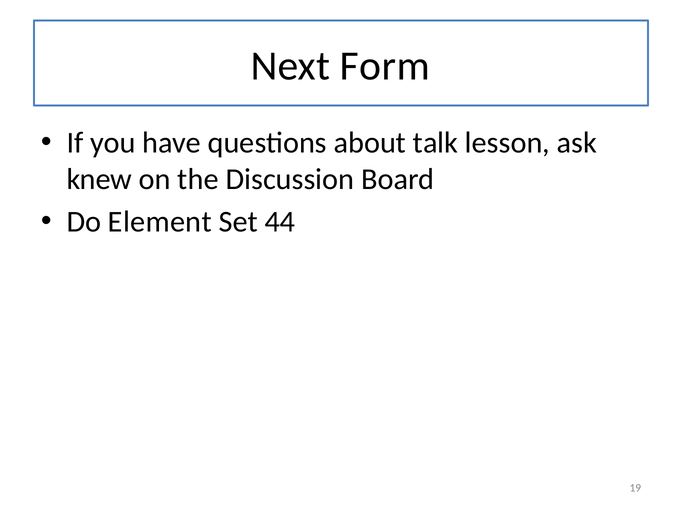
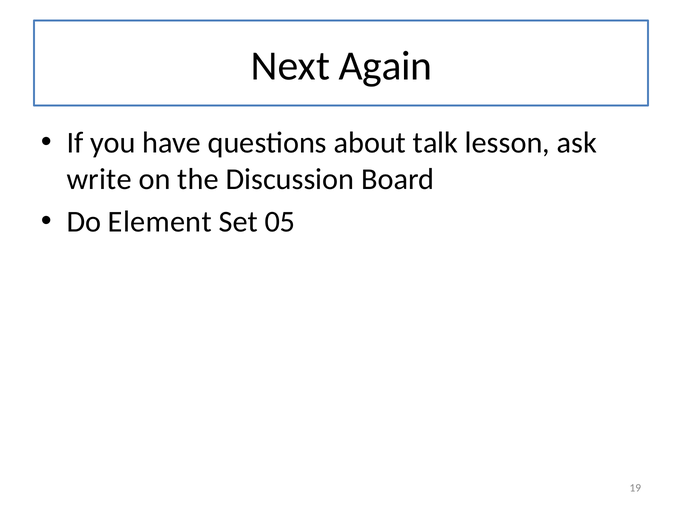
Form: Form -> Again
knew: knew -> write
44: 44 -> 05
